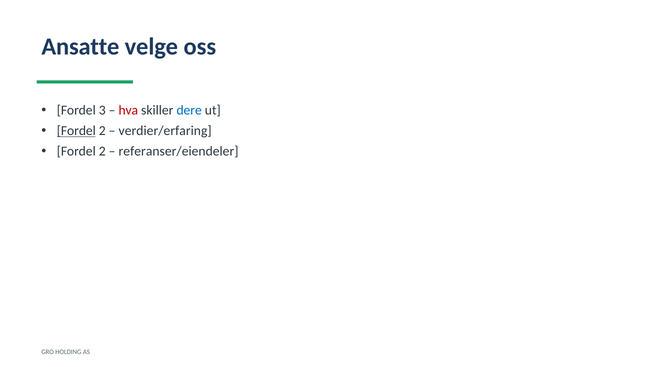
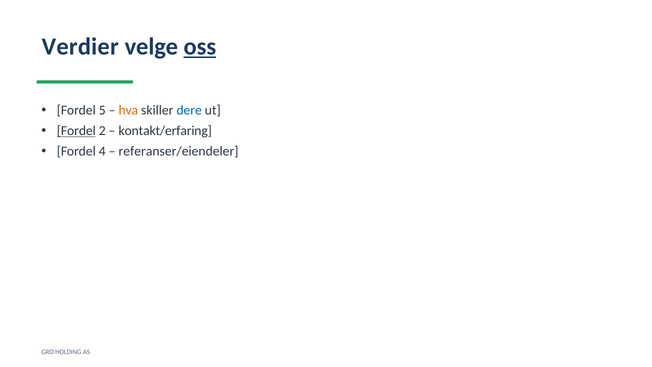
Ansatte: Ansatte -> Verdier
oss underline: none -> present
3: 3 -> 5
hva colour: red -> orange
verdier/erfaring: verdier/erfaring -> kontakt/erfaring
2 at (102, 151): 2 -> 4
